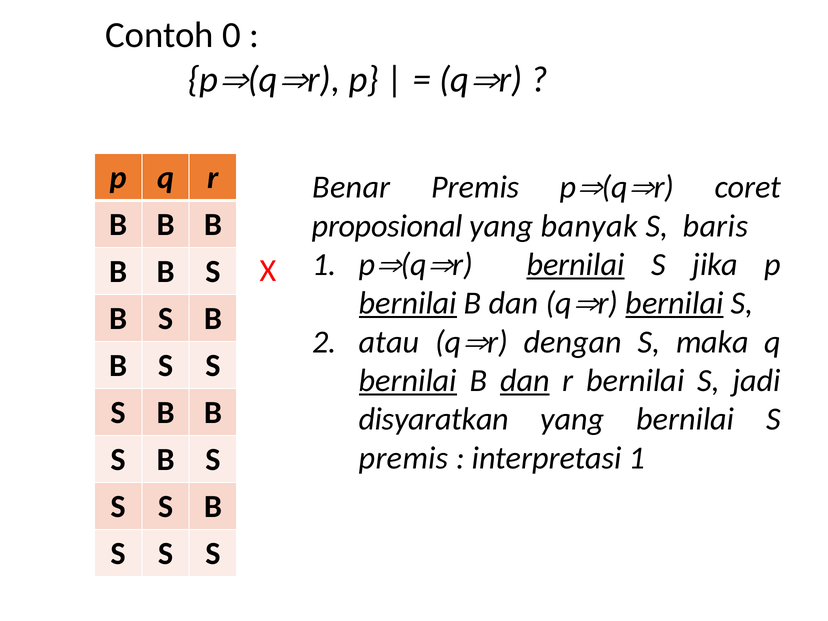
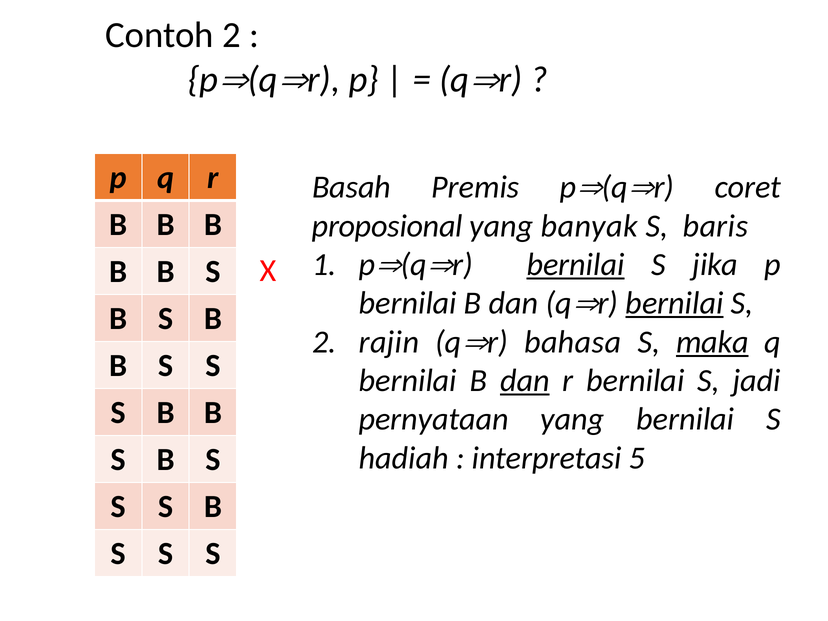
Contoh 0: 0 -> 2
Benar: Benar -> Basah
bernilai at (408, 303) underline: present -> none
atau: atau -> rajin
dengan: dengan -> bahasa
maka underline: none -> present
bernilai at (408, 381) underline: present -> none
disyaratkan: disyaratkan -> pernyataan
premis at (404, 458): premis -> hadiah
interpretasi 1: 1 -> 5
